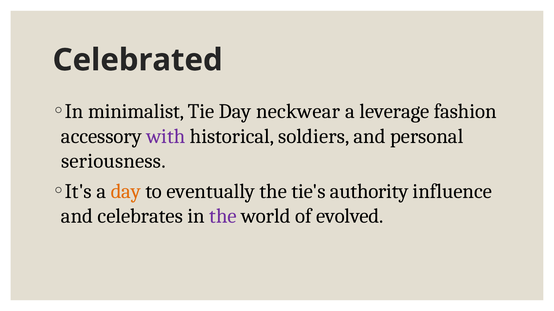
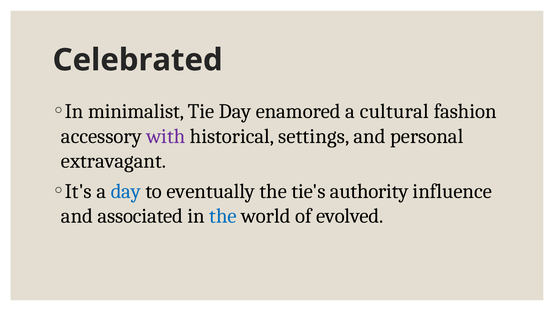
neckwear: neckwear -> enamored
leverage: leverage -> cultural
soldiers: soldiers -> settings
seriousness: seriousness -> extravagant
day at (126, 192) colour: orange -> blue
celebrates: celebrates -> associated
the at (223, 216) colour: purple -> blue
